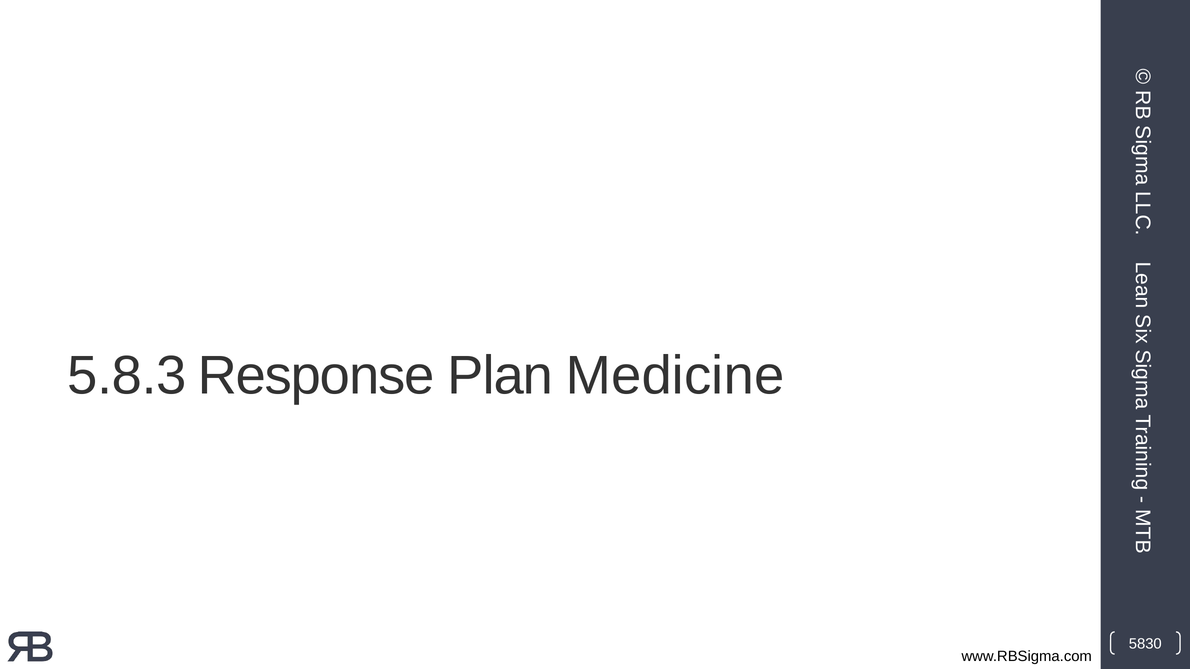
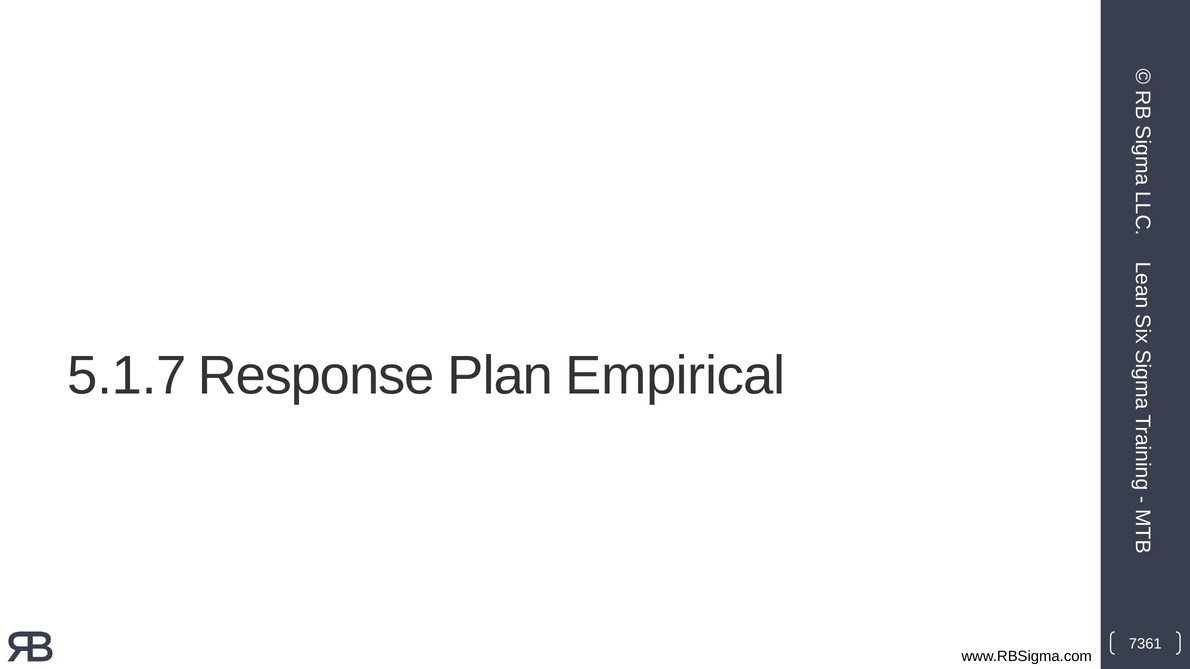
5.8.3: 5.8.3 -> 5.1.7
Medicine: Medicine -> Empirical
5830: 5830 -> 7361
